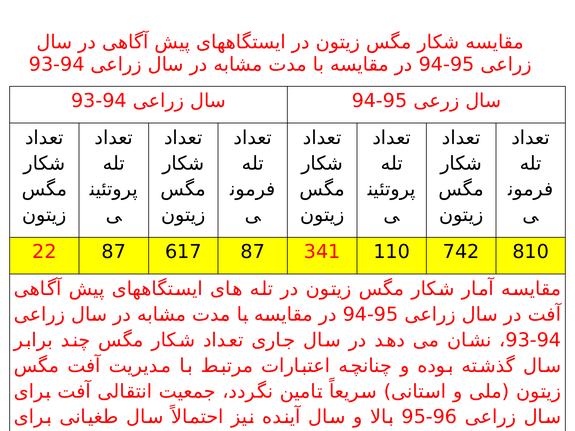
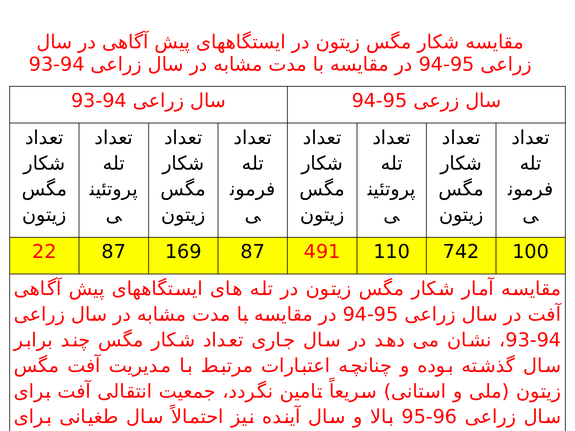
617: 617 -> 169
341: 341 -> 491
810: 810 -> 100
